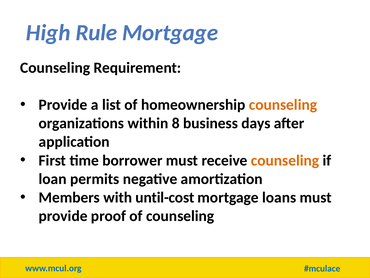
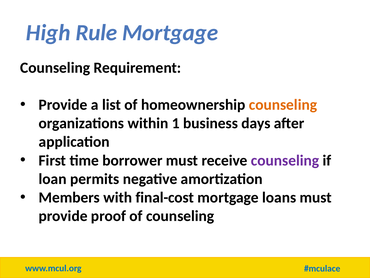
8: 8 -> 1
counseling at (285, 160) colour: orange -> purple
until-cost: until-cost -> final-cost
